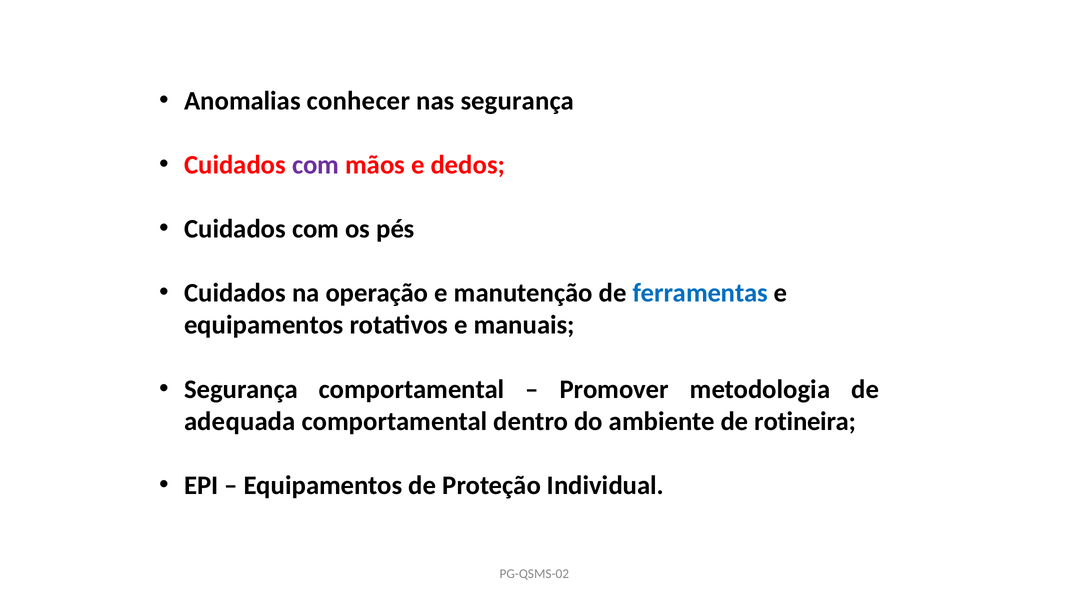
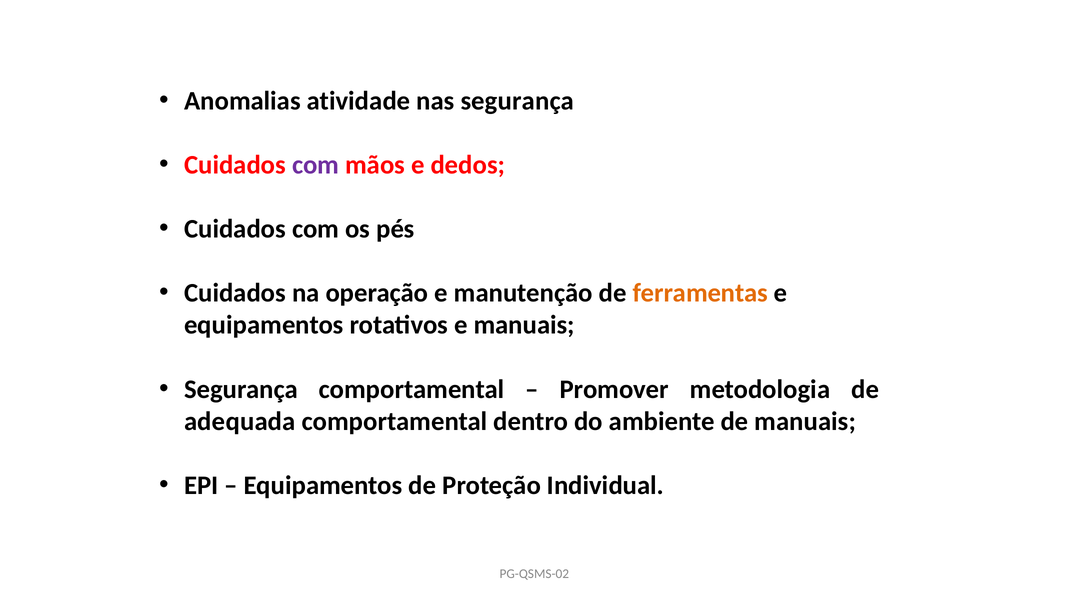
conhecer: conhecer -> atividade
ferramentas colour: blue -> orange
de rotineira: rotineira -> manuais
